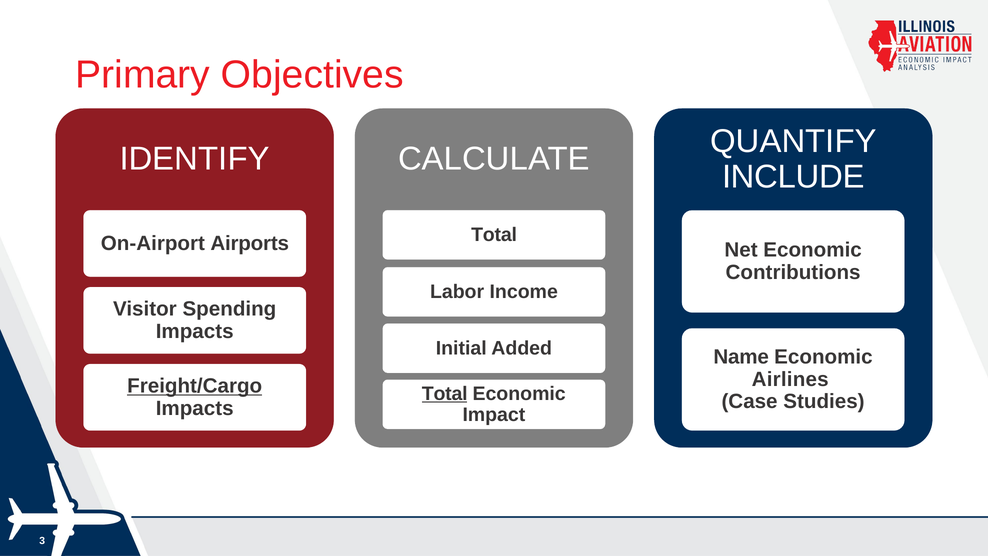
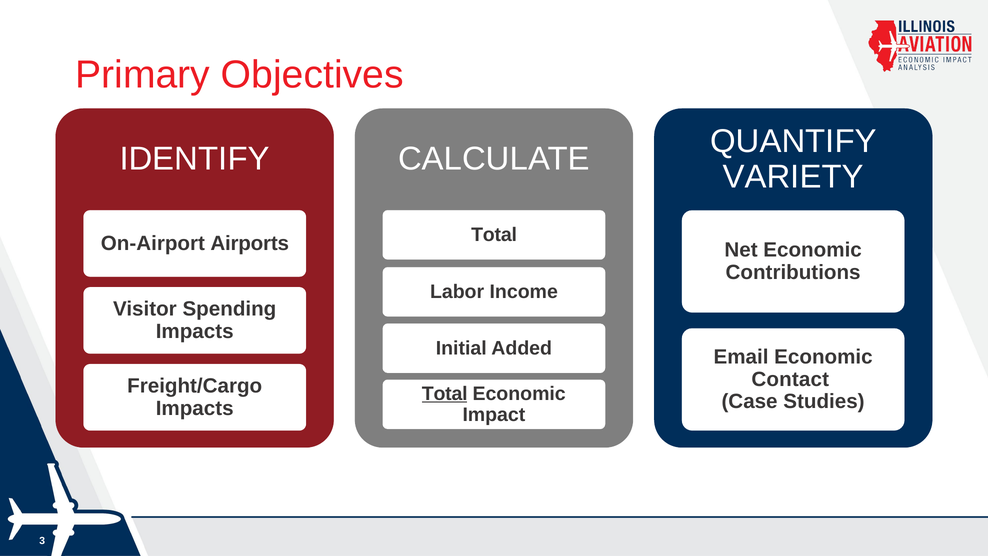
INCLUDE: INCLUDE -> VARIETY
Name: Name -> Email
Airlines: Airlines -> Contact
Freight/Cargo underline: present -> none
